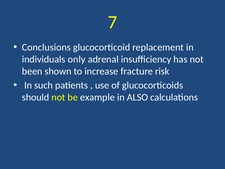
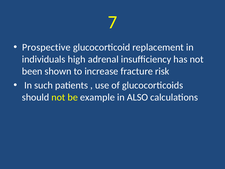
Conclusions: Conclusions -> Prospective
only: only -> high
